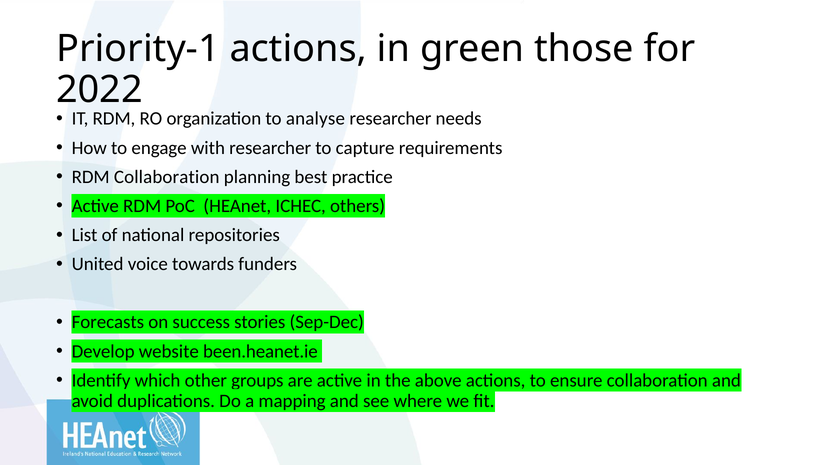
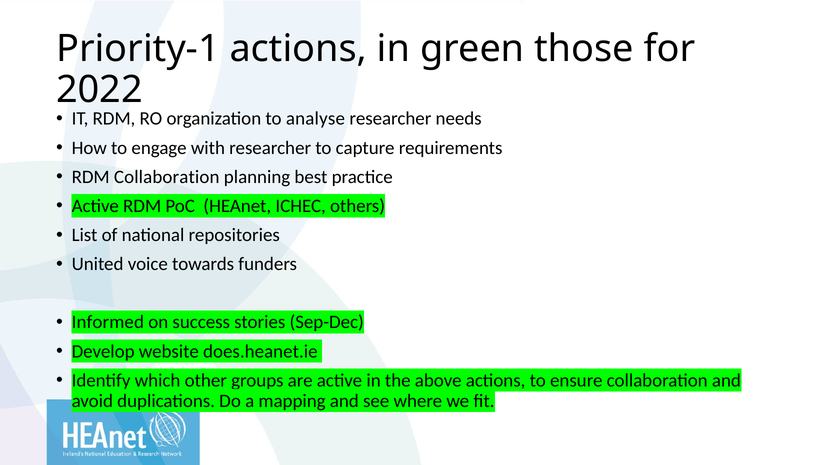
Forecasts: Forecasts -> Informed
been.heanet.ie: been.heanet.ie -> does.heanet.ie
